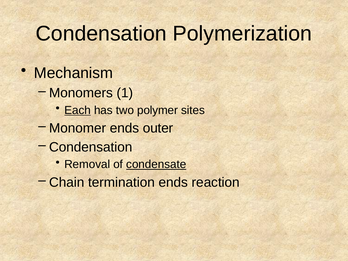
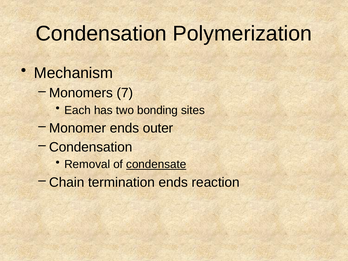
1: 1 -> 7
Each underline: present -> none
polymer: polymer -> bonding
